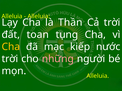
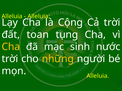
Thần: Thần -> Cộng
kiếp: kiếp -> sinh
những colour: pink -> yellow
